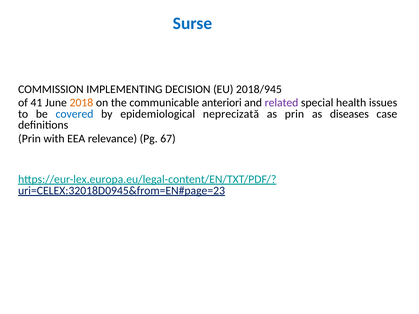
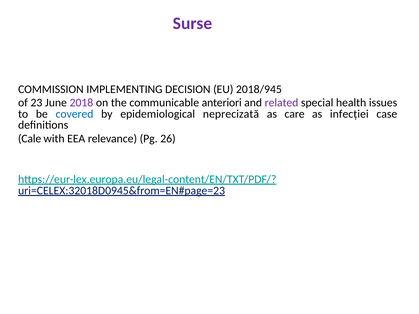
Surse colour: blue -> purple
41: 41 -> 23
2018 colour: orange -> purple
as prin: prin -> care
diseases: diseases -> infecţiei
Prin at (29, 139): Prin -> Cale
67: 67 -> 26
